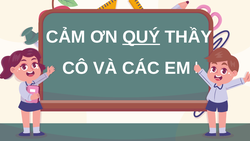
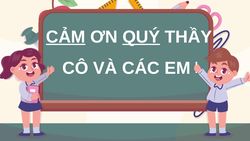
CẢM underline: none -> present
